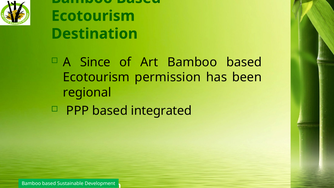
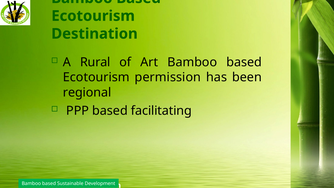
Since: Since -> Rural
integrated: integrated -> facilitating
